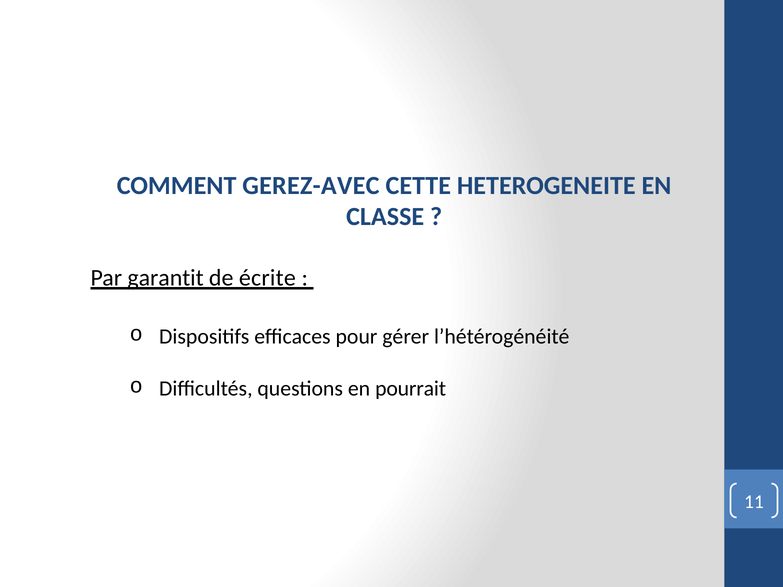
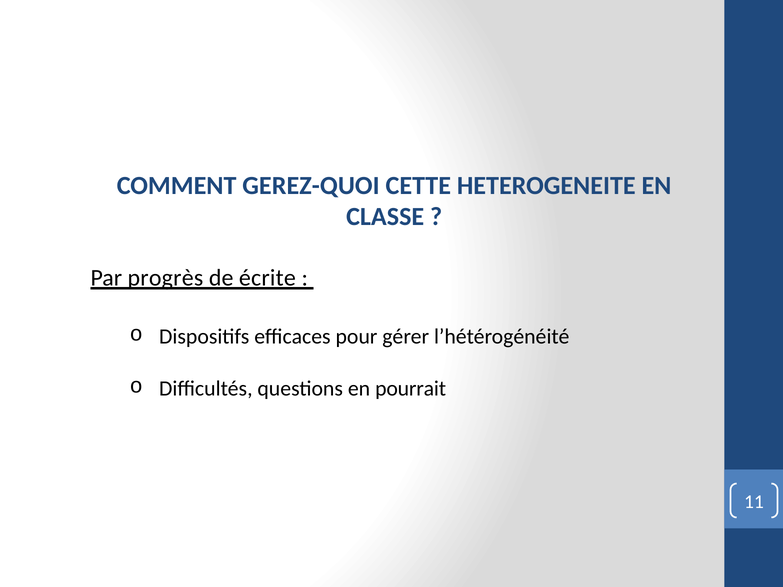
GEREZ-AVEC: GEREZ-AVEC -> GEREZ-QUOI
garantit: garantit -> progrès
